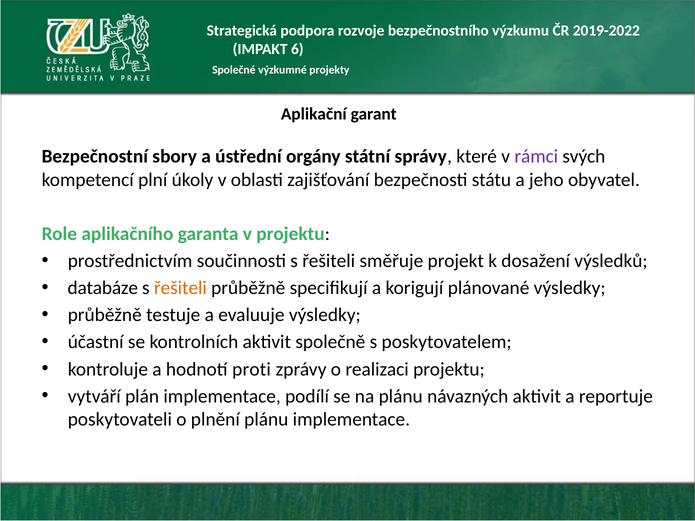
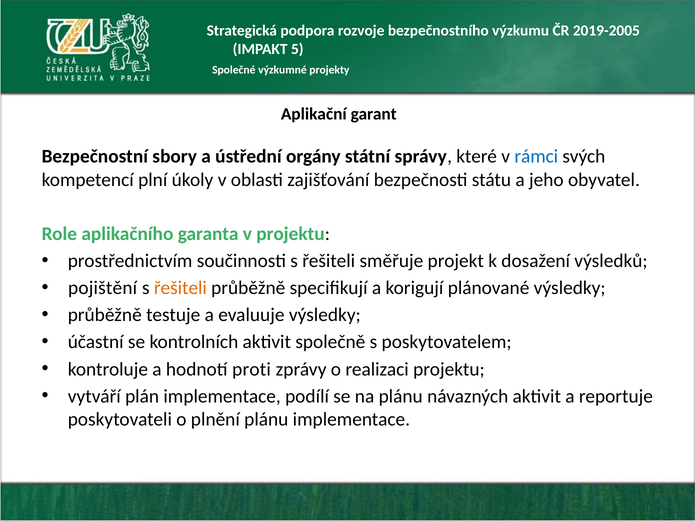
2019-2022: 2019-2022 -> 2019-2005
6: 6 -> 5
rámci colour: purple -> blue
databáze: databáze -> pojištění
